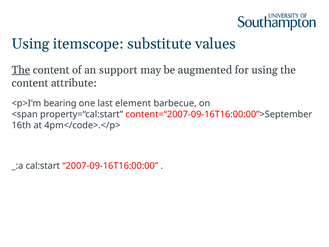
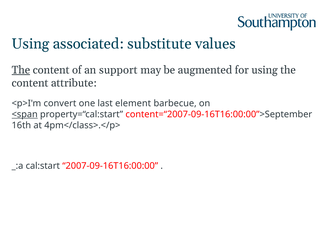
itemscope: itemscope -> associated
bearing: bearing -> convert
<span underline: none -> present
4pm</code>.</p>: 4pm</code>.</p> -> 4pm</class>.</p>
